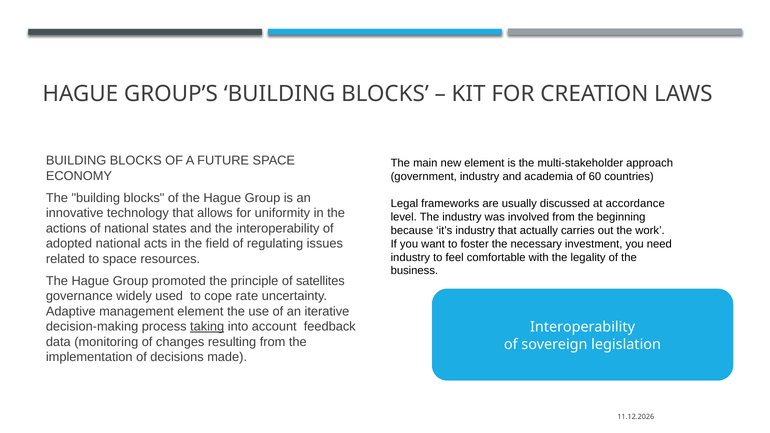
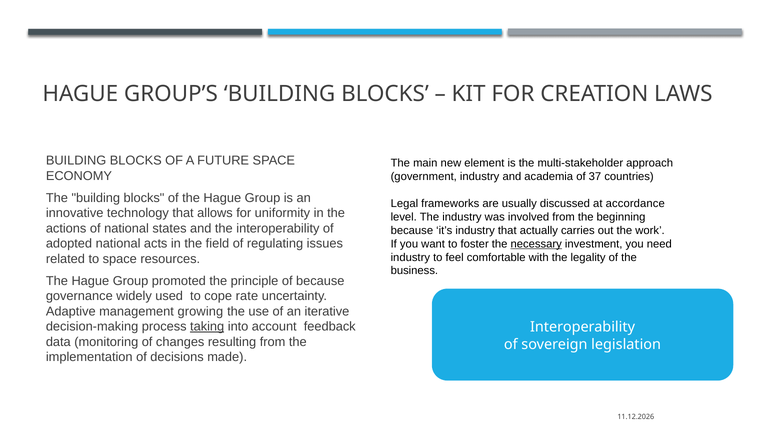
60: 60 -> 37
necessary underline: none -> present
of satellites: satellites -> because
management element: element -> growing
